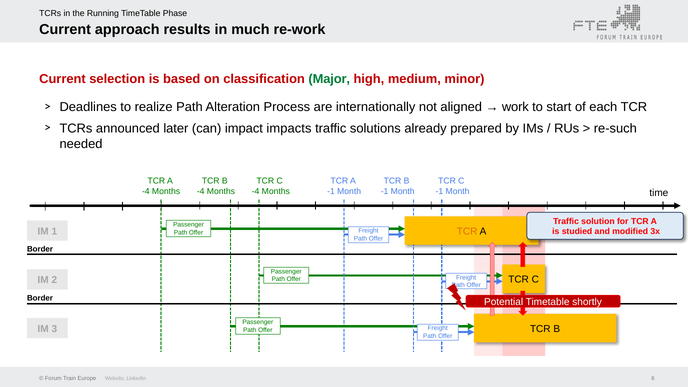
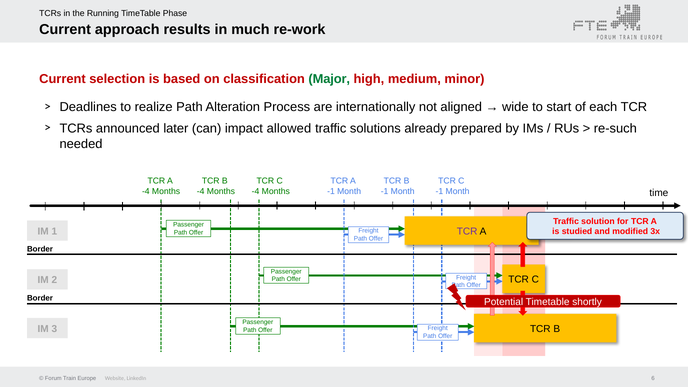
work: work -> wide
impacts: impacts -> allowed
TCR at (467, 231) colour: orange -> purple
